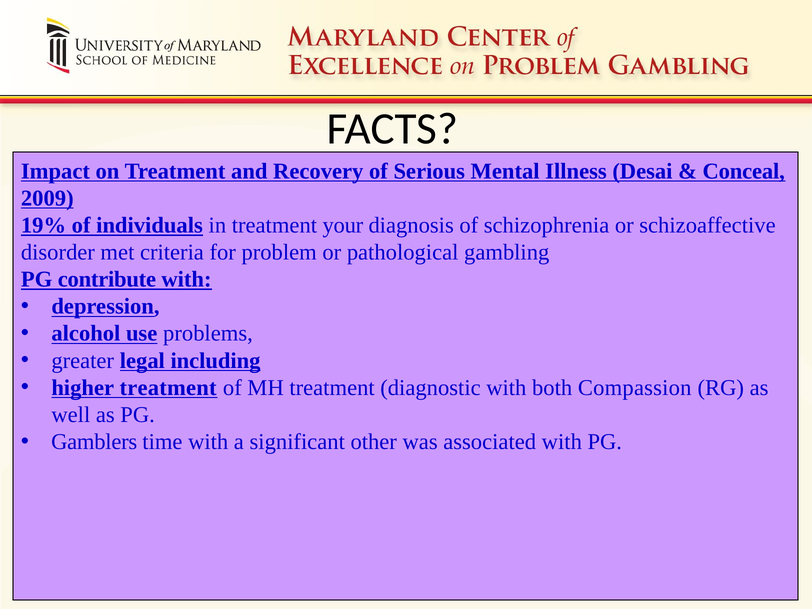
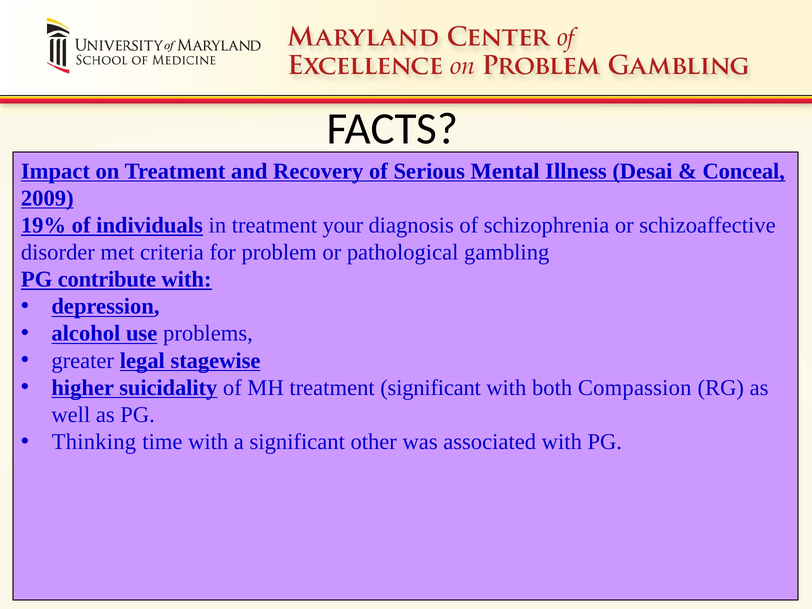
including: including -> stagewise
higher treatment: treatment -> suicidality
treatment diagnostic: diagnostic -> significant
Gamblers: Gamblers -> Thinking
